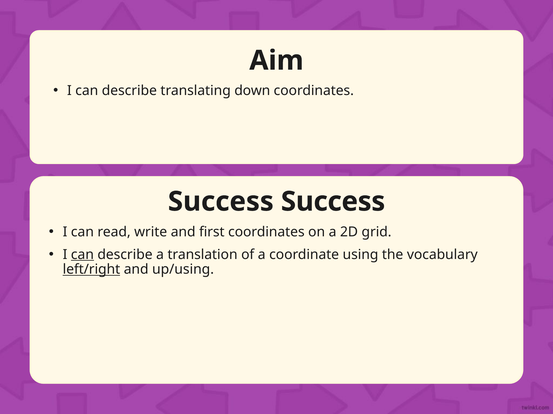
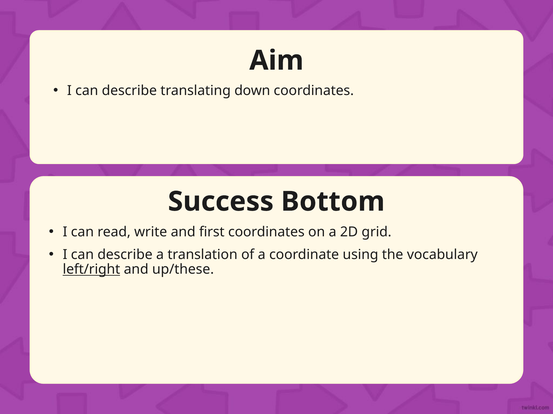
Success Success: Success -> Bottom
can at (82, 255) underline: present -> none
up/using: up/using -> up/these
